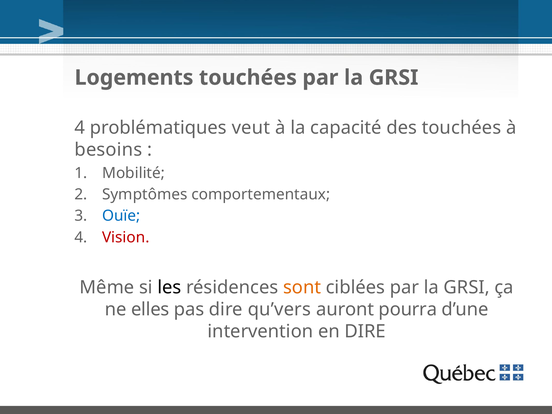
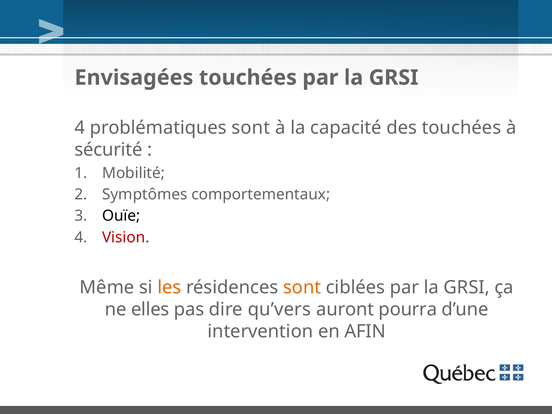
Logements: Logements -> Envisagées
problématiques veut: veut -> sont
besoins: besoins -> sécurité
Ouïe colour: blue -> black
les colour: black -> orange
en DIRE: DIRE -> AFIN
